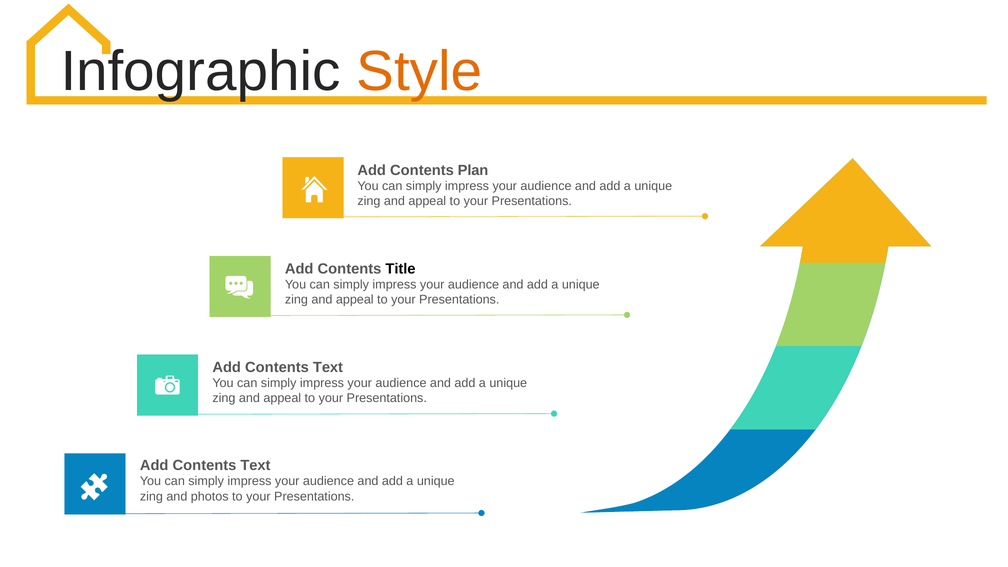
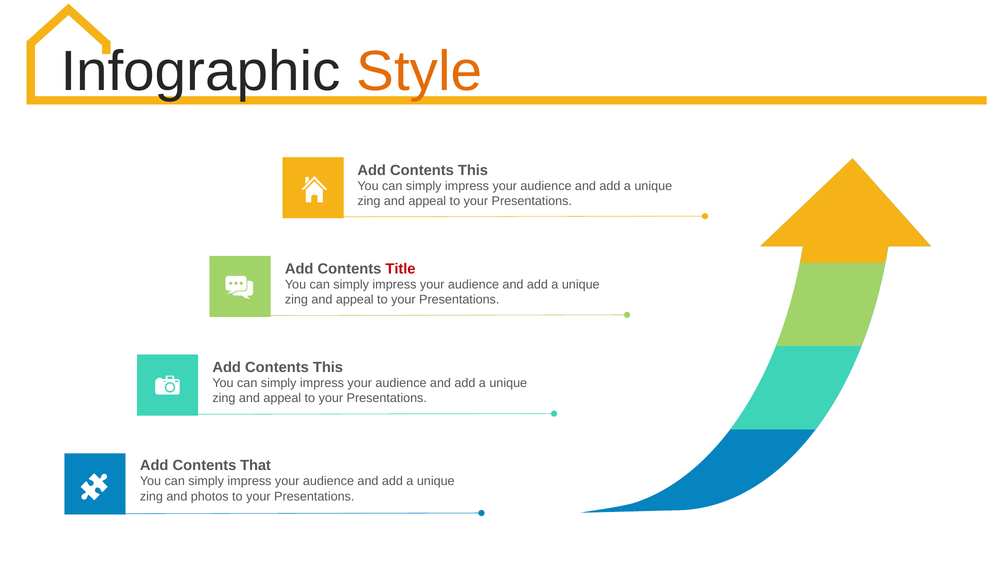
Plan at (473, 171): Plan -> This
Title colour: black -> red
Text at (328, 367): Text -> This
Text at (255, 466): Text -> That
